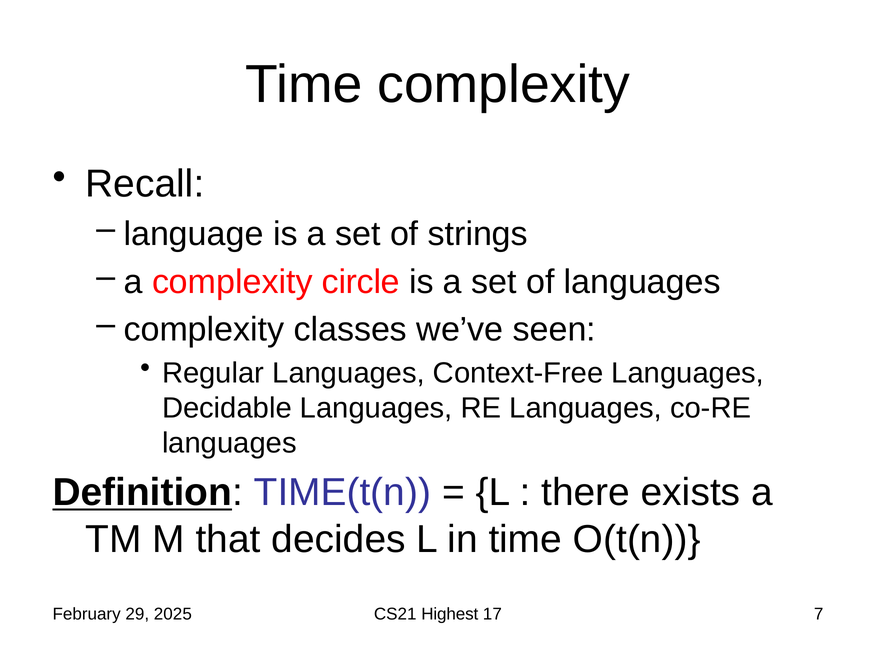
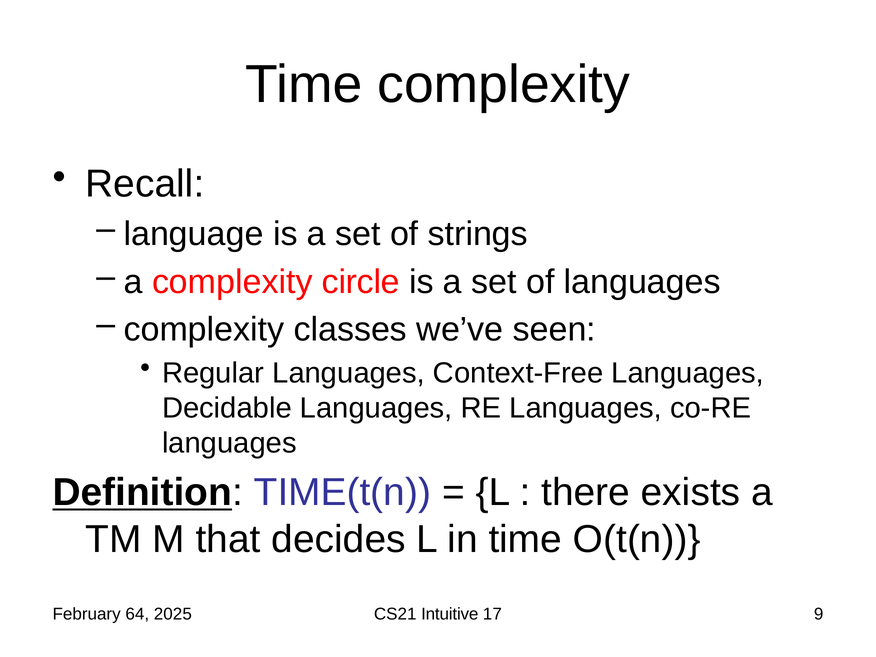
29: 29 -> 64
Highest: Highest -> Intuitive
7: 7 -> 9
